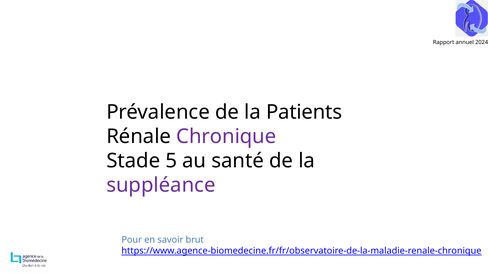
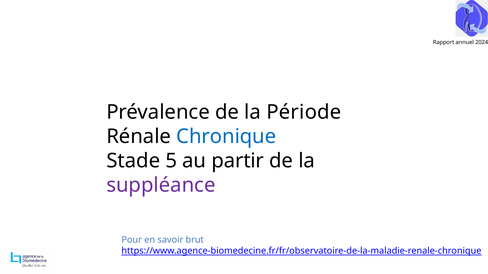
Patients: Patients -> Période
Chronique colour: purple -> blue
santé: santé -> partir
